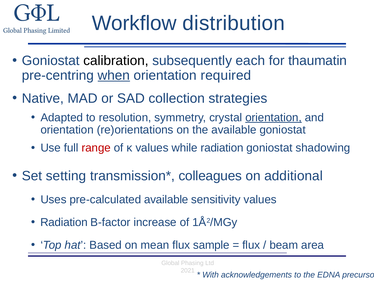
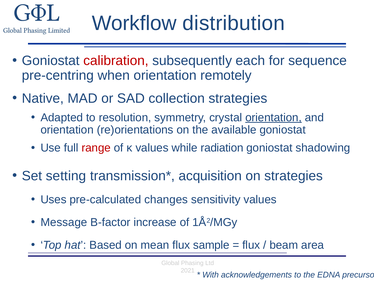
calibration colour: black -> red
thaumatin: thaumatin -> sequence
when underline: present -> none
required: required -> remotely
colleagues: colleagues -> acquisition
on additional: additional -> strategies
pre-calculated available: available -> changes
Radiation at (64, 222): Radiation -> Message
